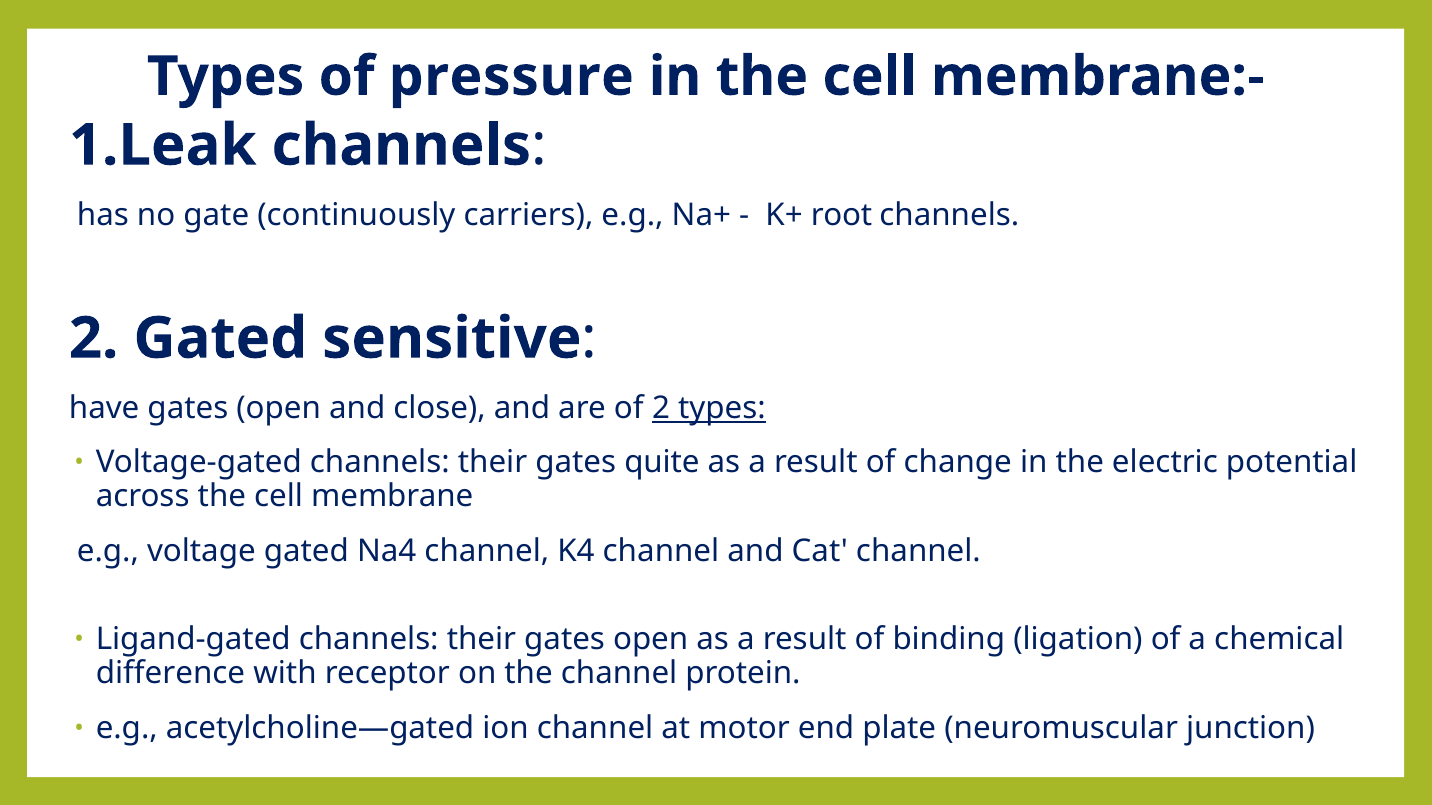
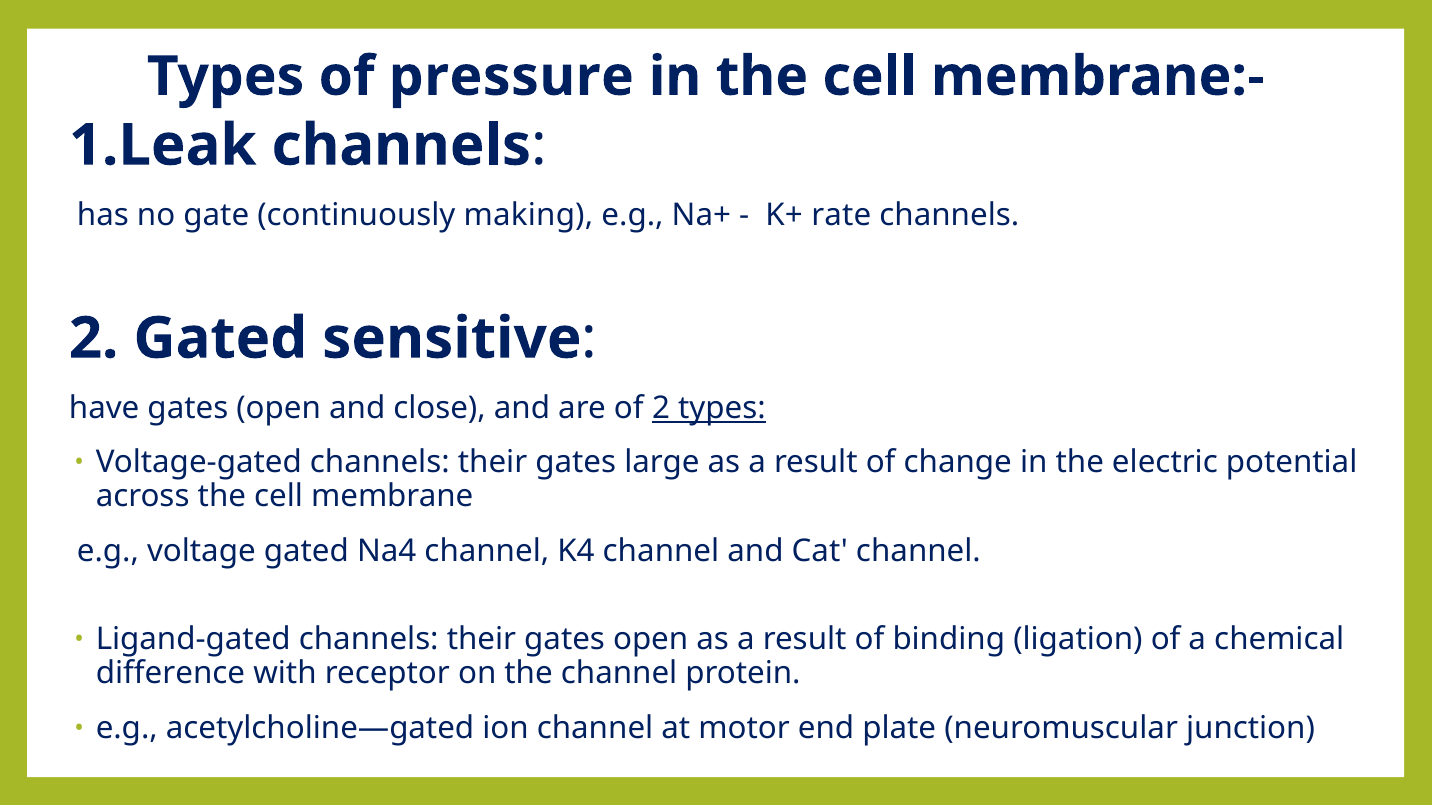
carriers: carriers -> making
root: root -> rate
quite: quite -> large
